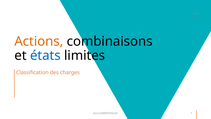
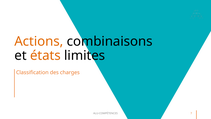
états colour: blue -> orange
